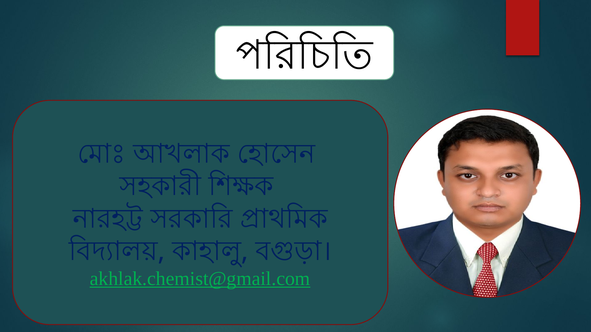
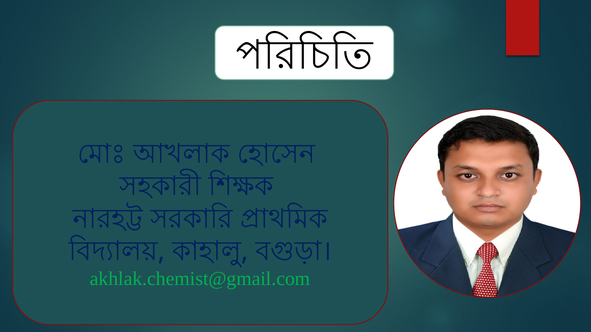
akhlak.chemist@gmail.com underline: present -> none
